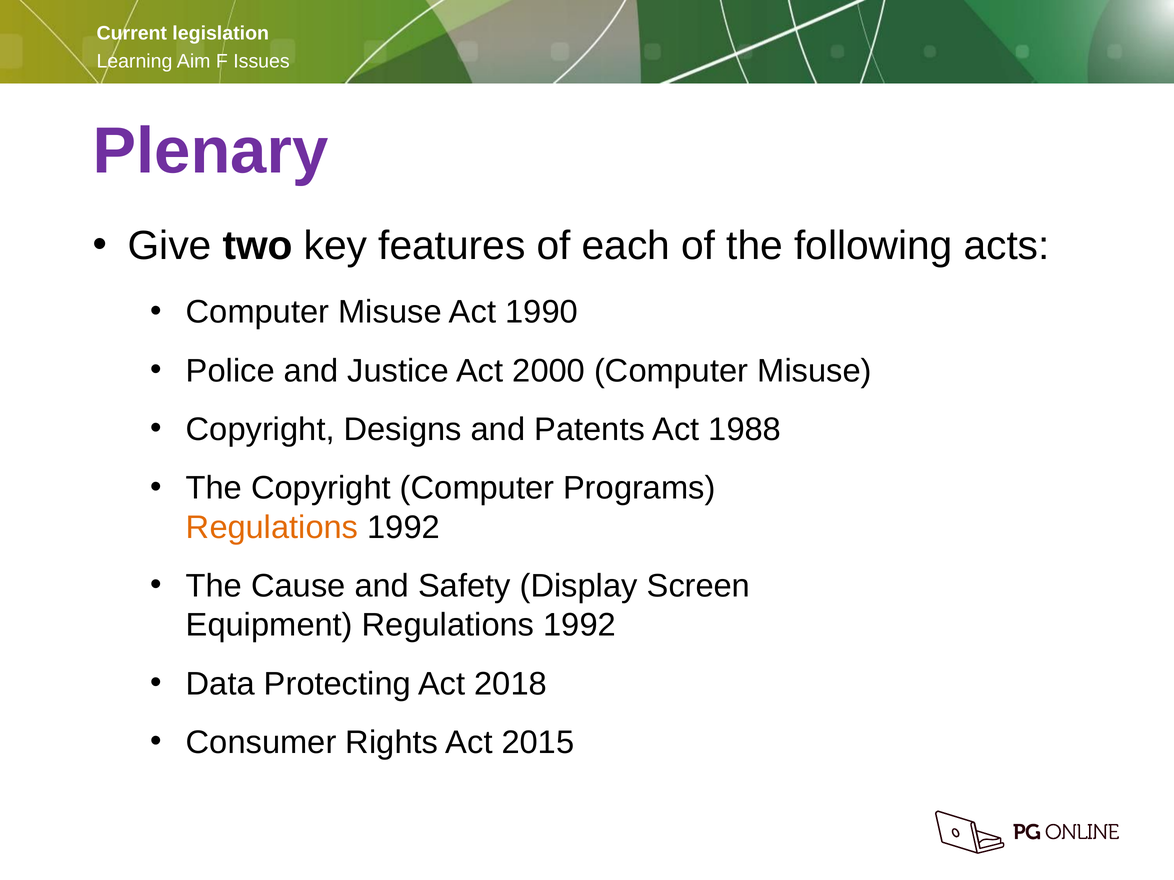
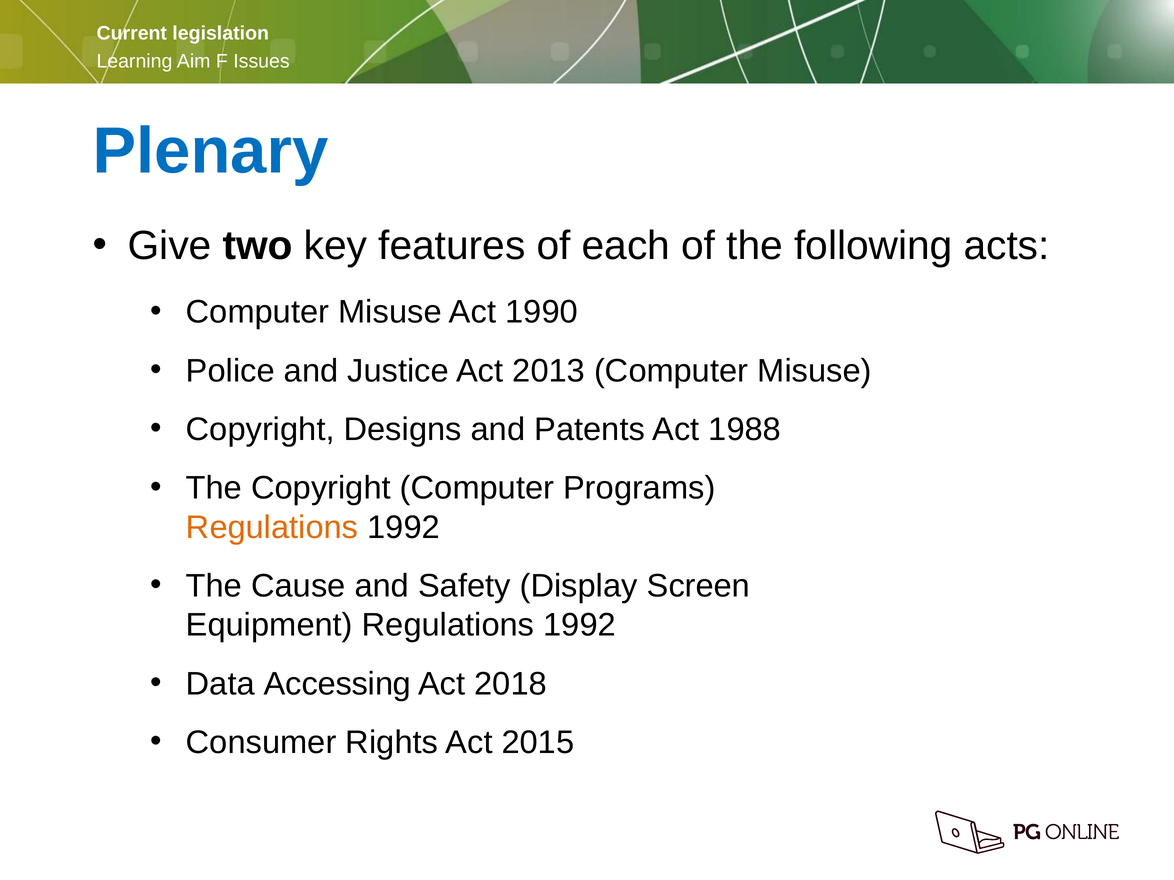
Plenary colour: purple -> blue
2000: 2000 -> 2013
Protecting: Protecting -> Accessing
